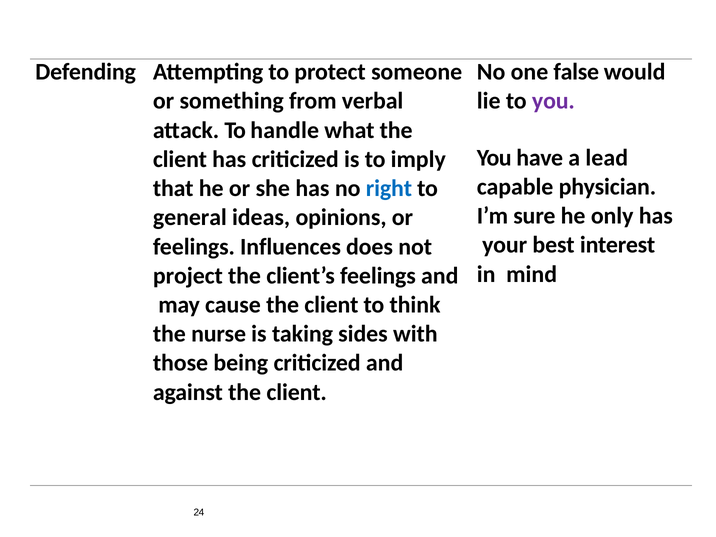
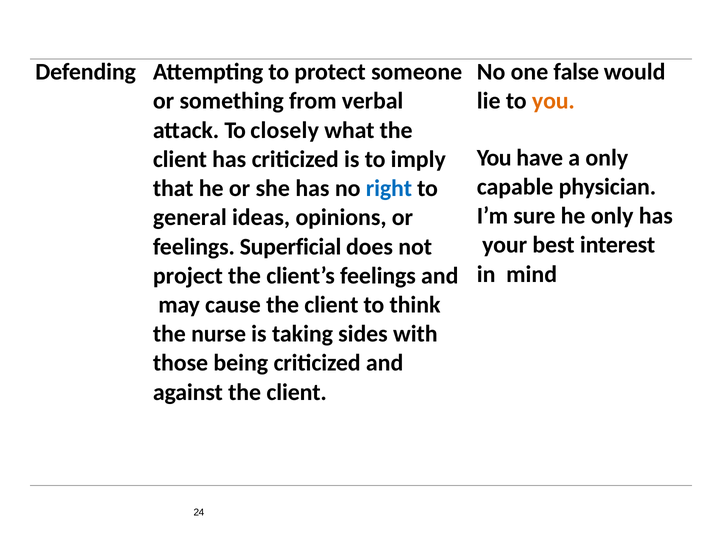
you at (553, 101) colour: purple -> orange
handle: handle -> closely
a lead: lead -> only
Influences: Influences -> Superficial
